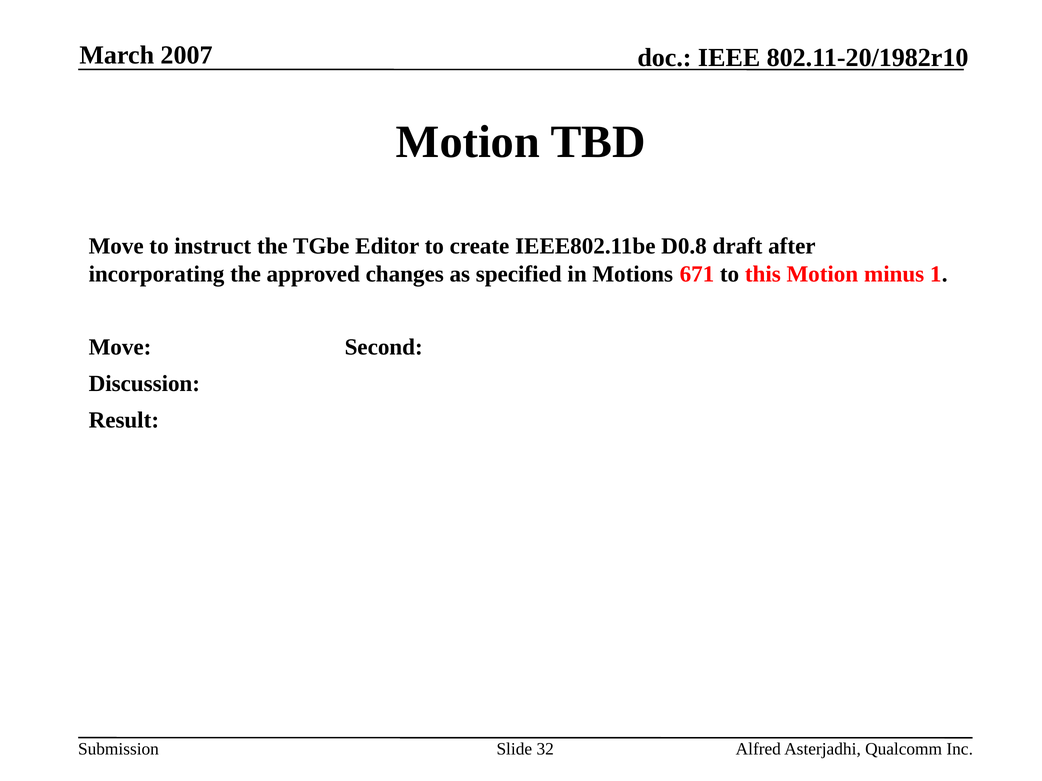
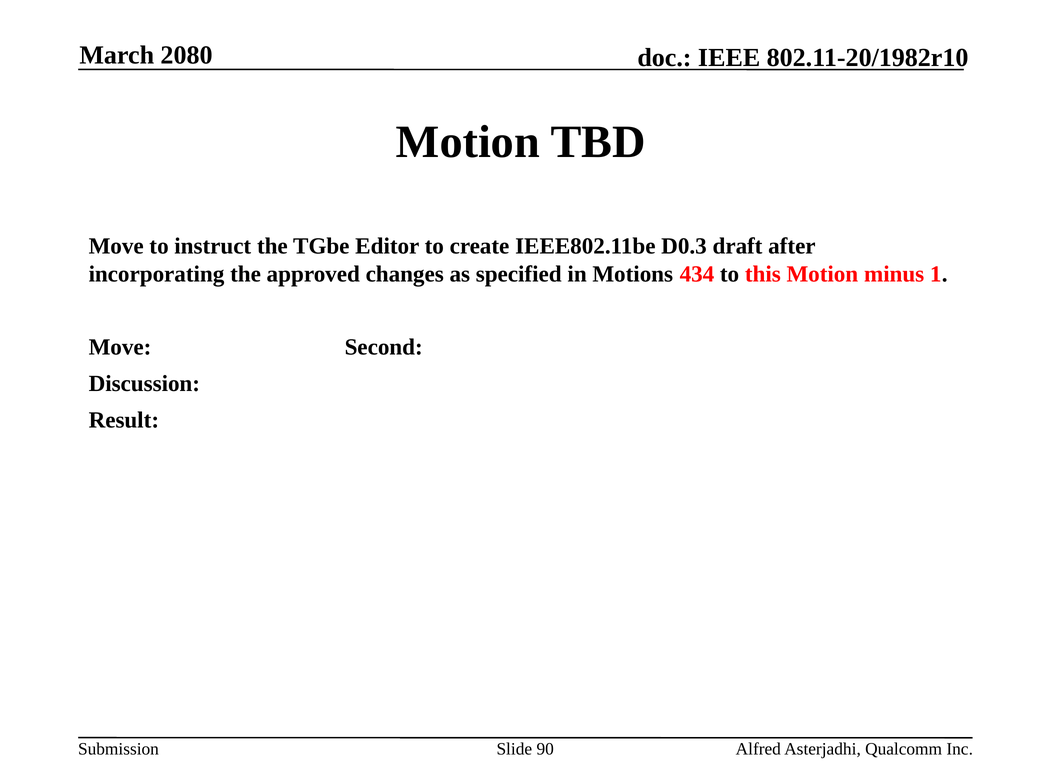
2007: 2007 -> 2080
D0.8: D0.8 -> D0.3
671: 671 -> 434
32: 32 -> 90
